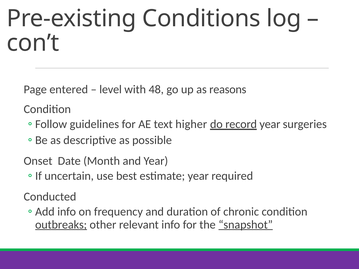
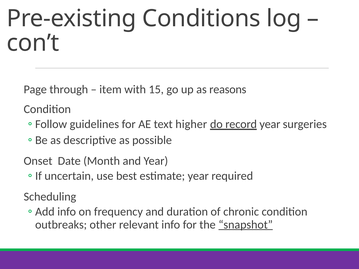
entered: entered -> through
level: level -> item
48: 48 -> 15
Conducted: Conducted -> Scheduling
outbreaks underline: present -> none
